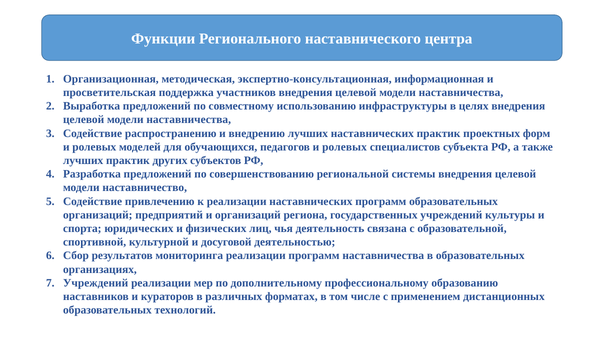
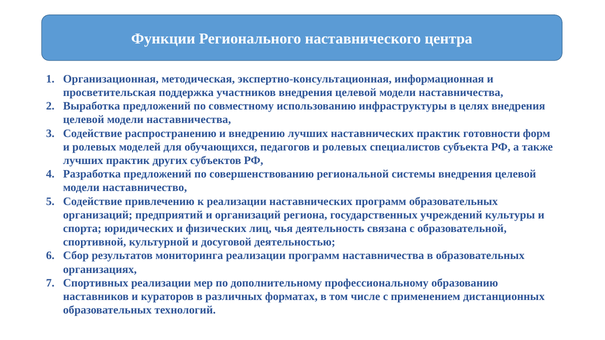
проектных: проектных -> готовности
Учреждений at (96, 283): Учреждений -> Спортивных
